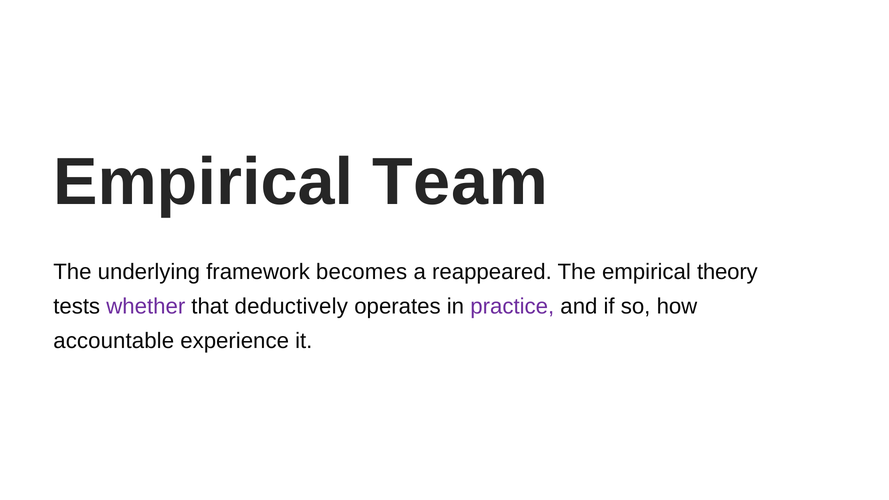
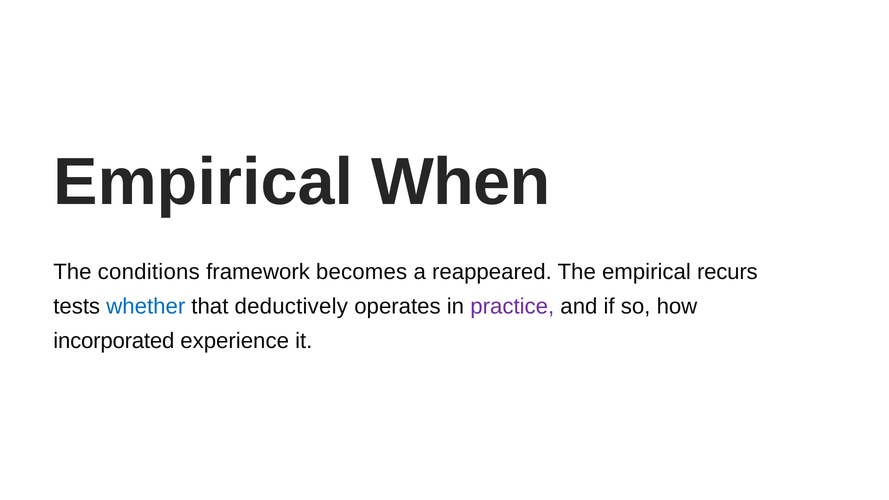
Team: Team -> When
underlying: underlying -> conditions
theory: theory -> recurs
whether colour: purple -> blue
accountable: accountable -> incorporated
